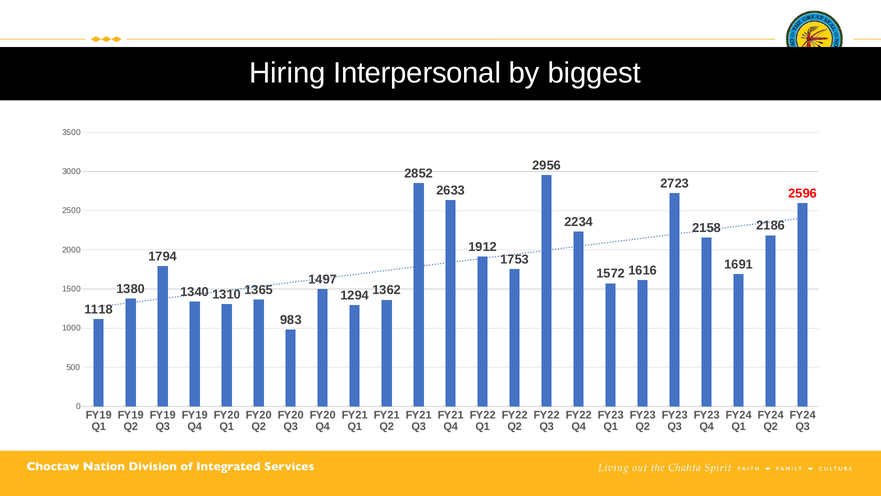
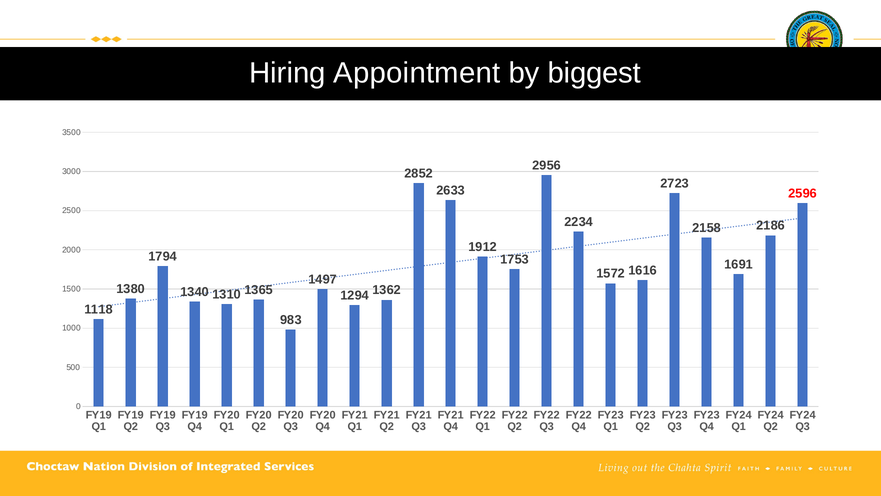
Interpersonal: Interpersonal -> Appointment
